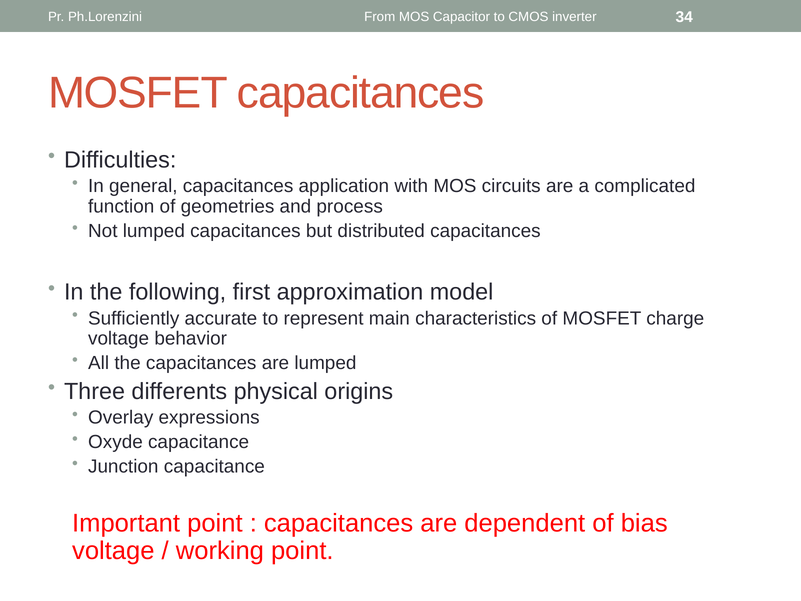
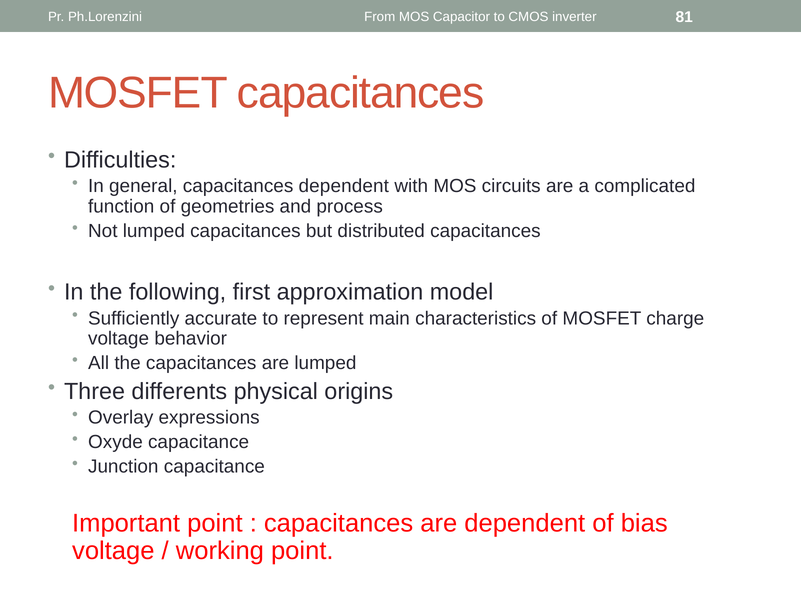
34: 34 -> 81
capacitances application: application -> dependent
